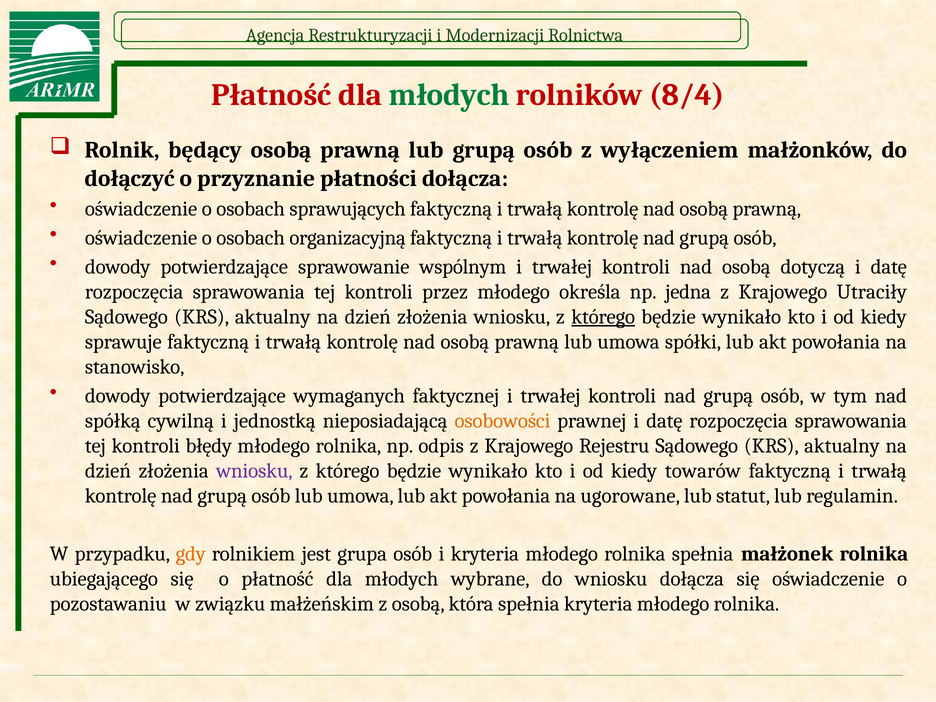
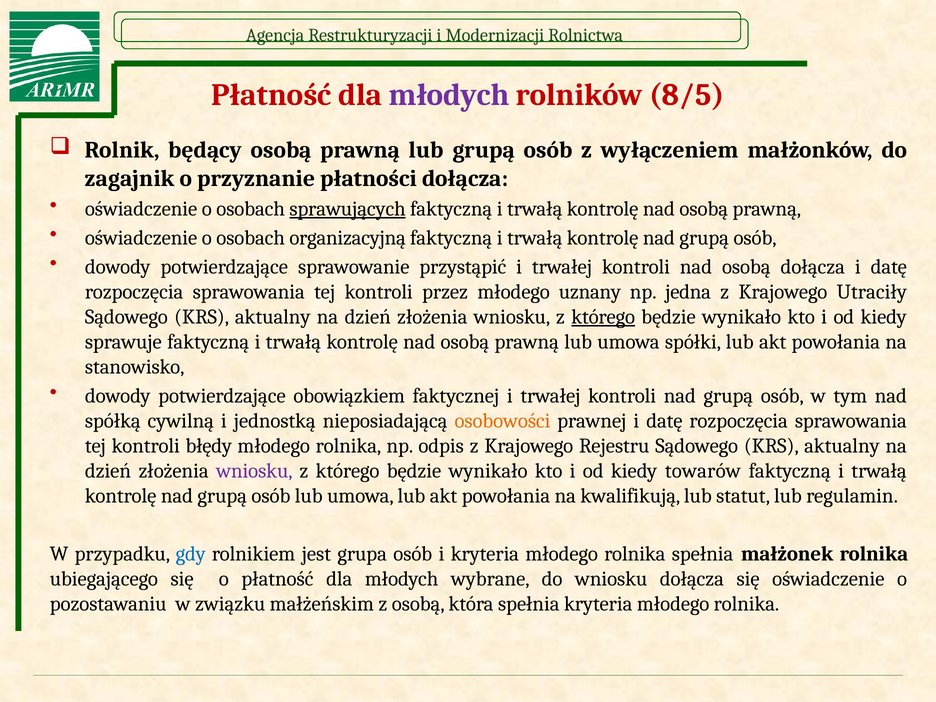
młodych at (449, 95) colour: green -> purple
8/4: 8/4 -> 8/5
dołączyć: dołączyć -> zagajnik
sprawujących underline: none -> present
wspólnym: wspólnym -> przystąpić
osobą dotyczą: dotyczą -> dołącza
określa: określa -> uznany
wymaganych: wymaganych -> obowiązkiem
ugorowane: ugorowane -> kwalifikują
gdy colour: orange -> blue
